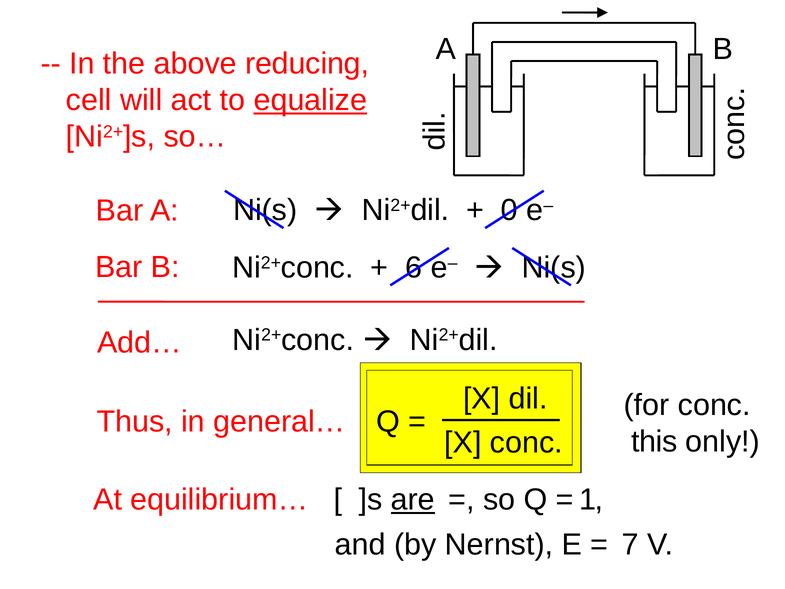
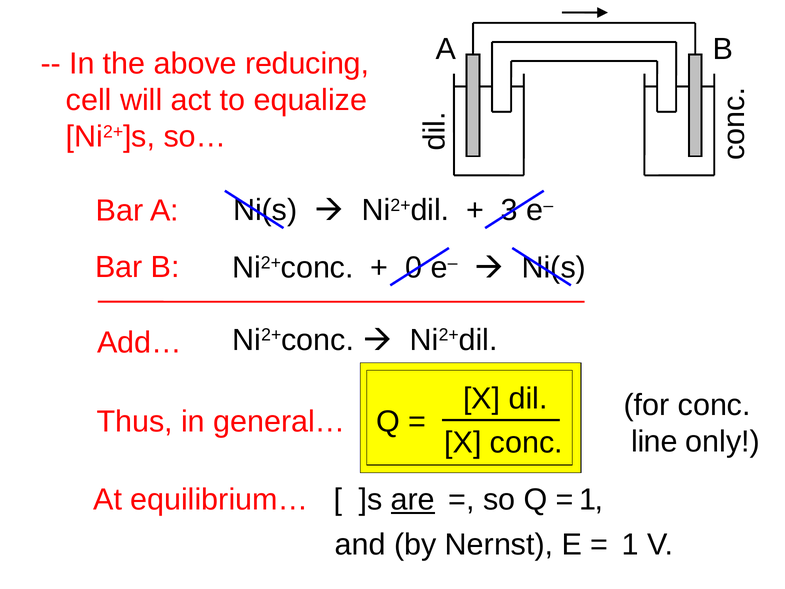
equalize underline: present -> none
0: 0 -> 3
6: 6 -> 0
this: this -> line
7: 7 -> 1
